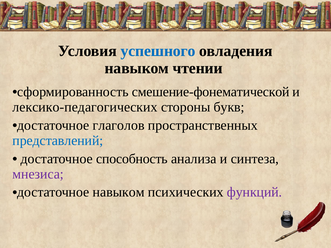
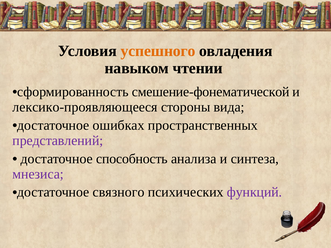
успешного colour: blue -> orange
лексико-педагогических: лексико-педагогических -> лексико-проявляющееся
букв: букв -> вида
глаголов: глаголов -> ошибках
представлений colour: blue -> purple
достаточное навыком: навыком -> связного
